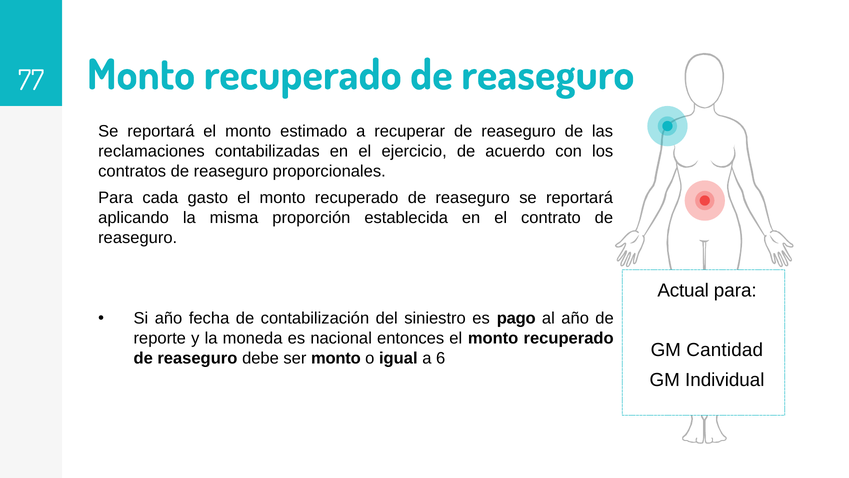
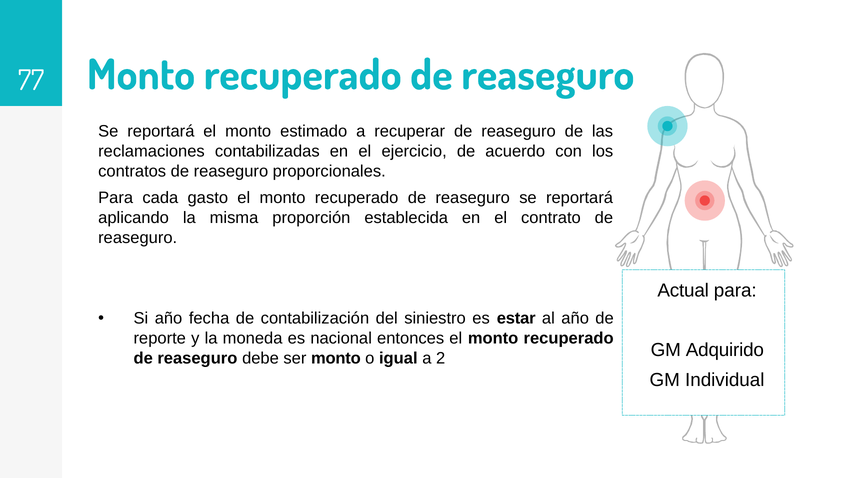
pago: pago -> estar
Cantidad: Cantidad -> Adquirido
6: 6 -> 2
